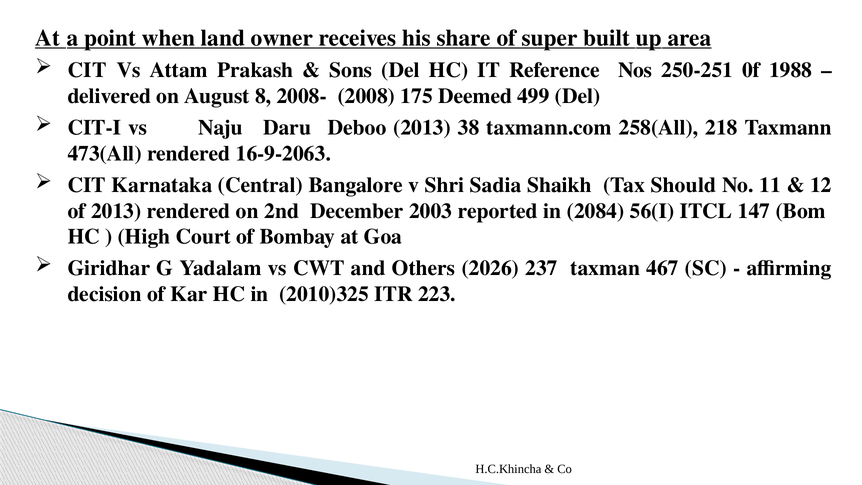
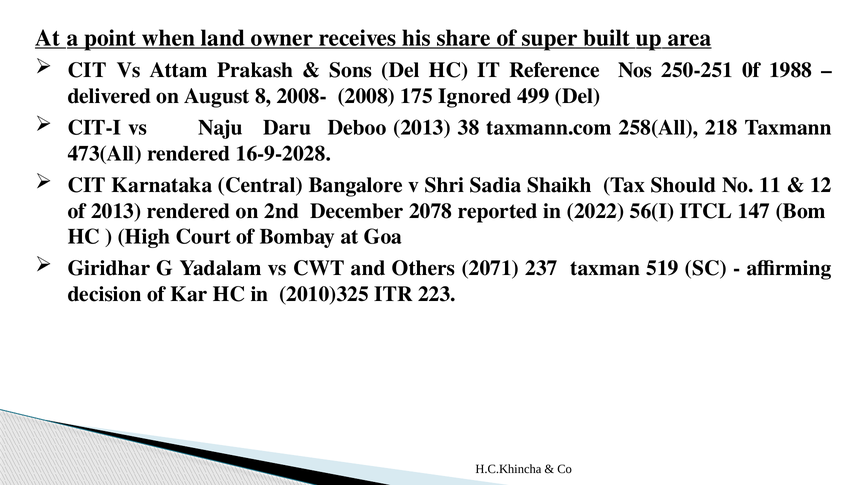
Deemed: Deemed -> Ignored
16-9-2063: 16-9-2063 -> 16-9-2028
2003: 2003 -> 2078
2084: 2084 -> 2022
2026: 2026 -> 2071
467: 467 -> 519
